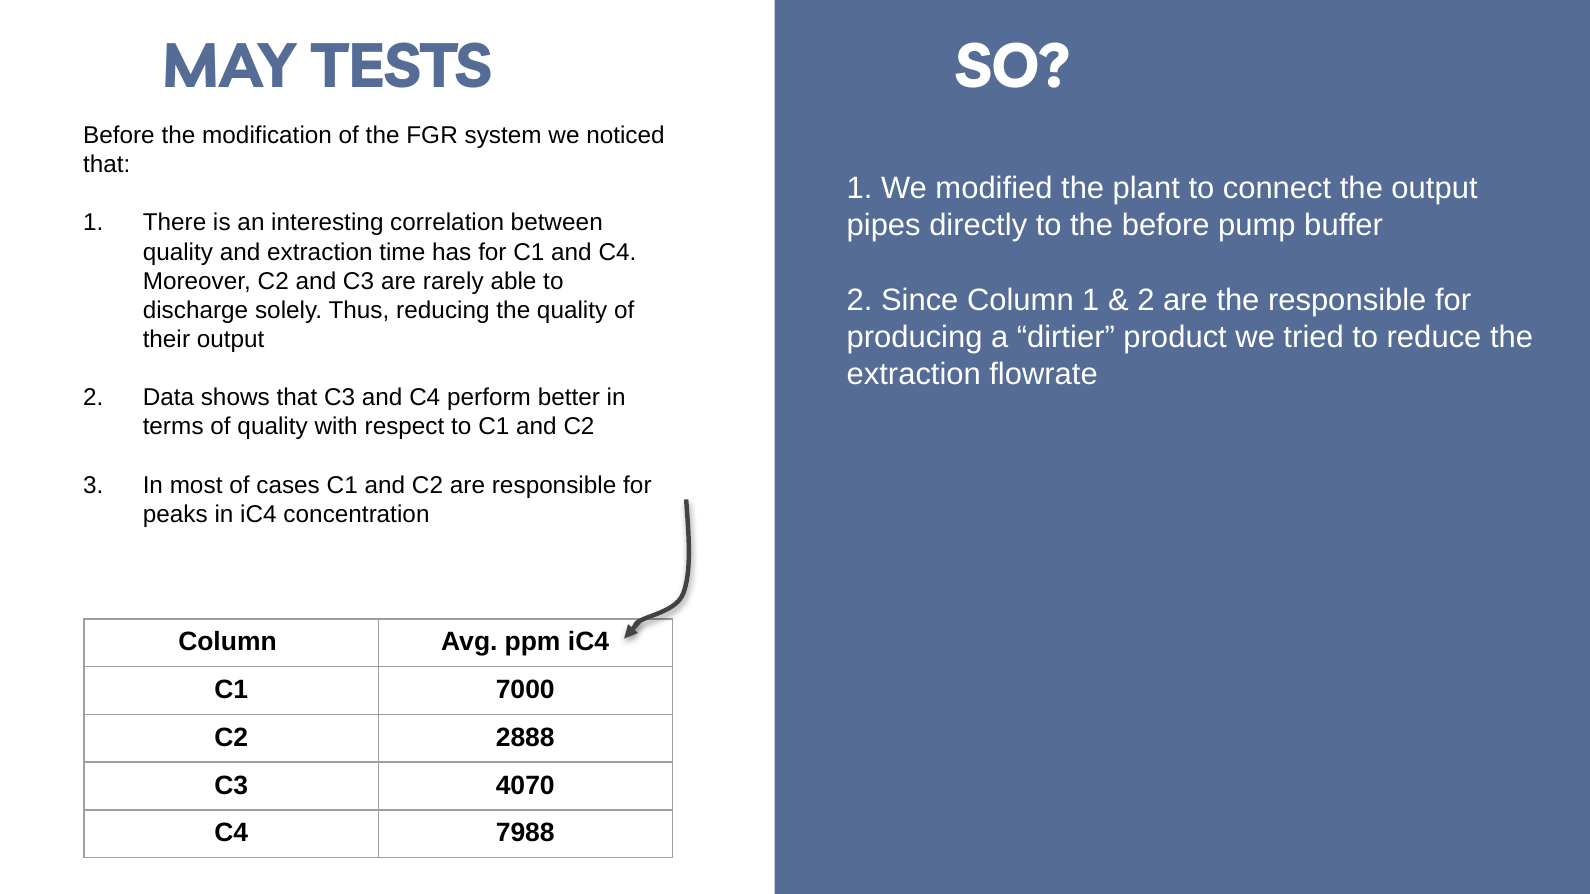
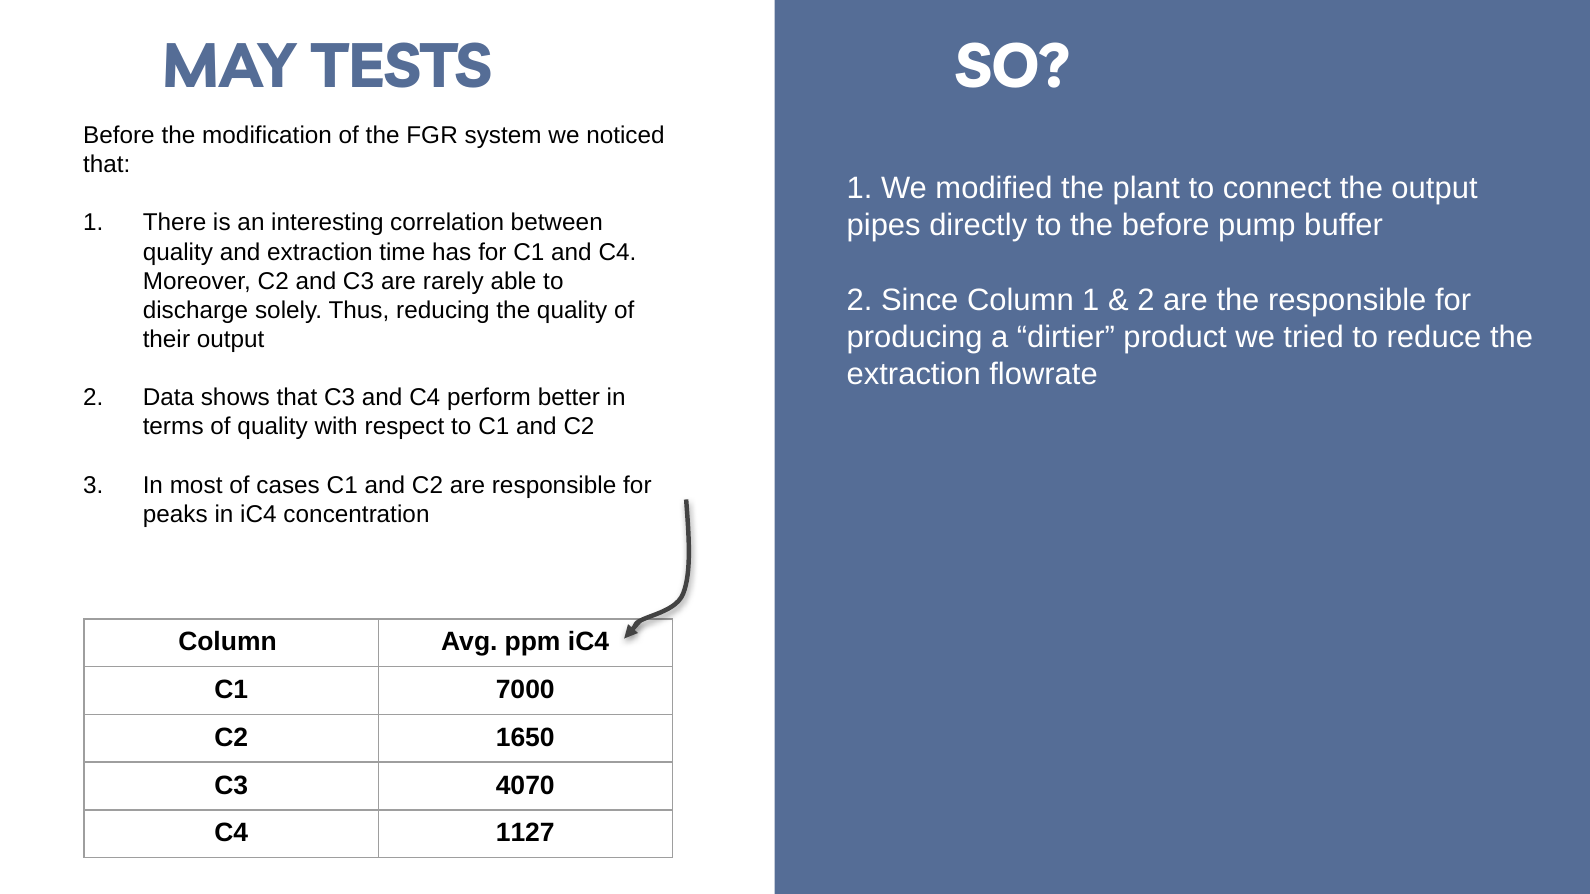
2888: 2888 -> 1650
7988: 7988 -> 1127
